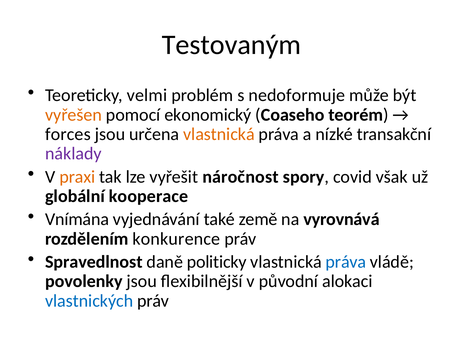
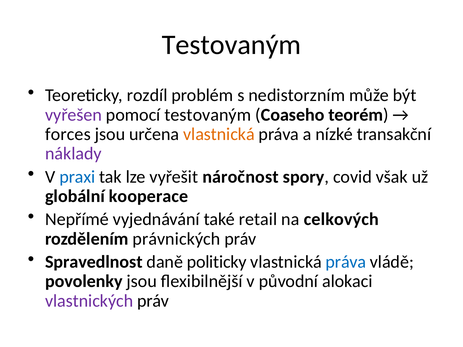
velmi: velmi -> rozdíl
nedoformuje: nedoformuje -> nedistorzním
vyřešen colour: orange -> purple
pomocí ekonomický: ekonomický -> testovaným
praxi colour: orange -> blue
Vnímána: Vnímána -> Nepřímé
země: země -> retail
vyrovnává: vyrovnává -> celkových
konkurence: konkurence -> právnických
vlastnických colour: blue -> purple
